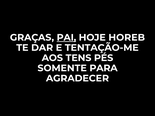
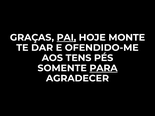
HOREB: HOREB -> MONTE
TENTAÇÃO-ME: TENTAÇÃO-ME -> OFENDIDO-ME
PARA underline: none -> present
